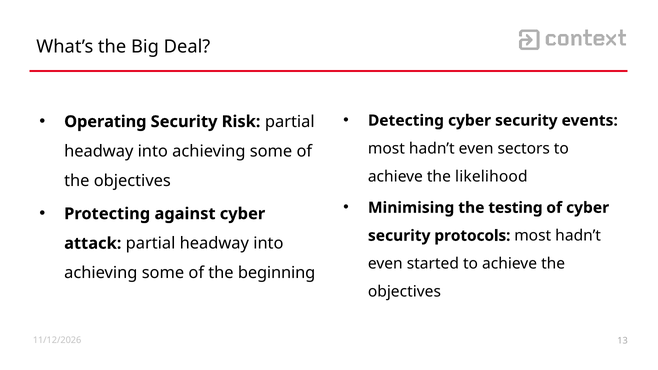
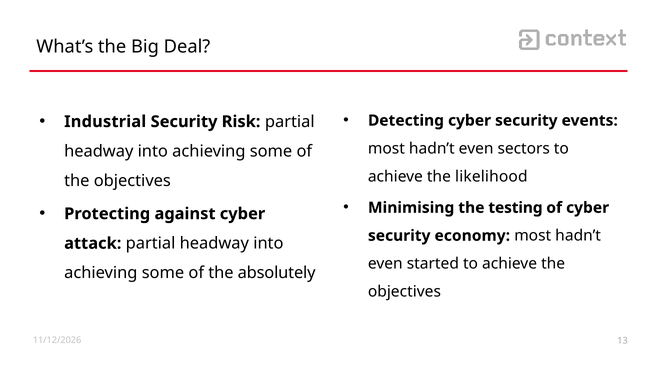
Operating: Operating -> Industrial
protocols: protocols -> economy
beginning: beginning -> absolutely
